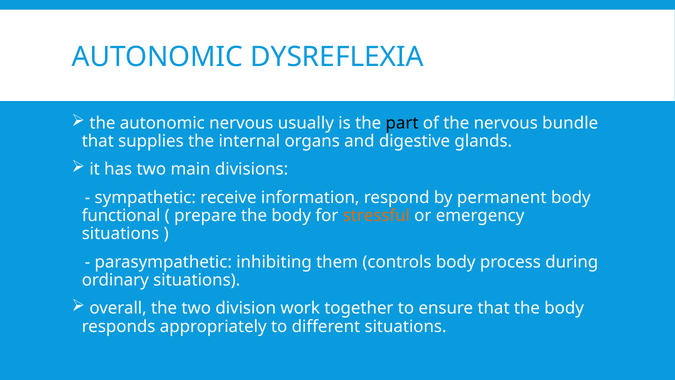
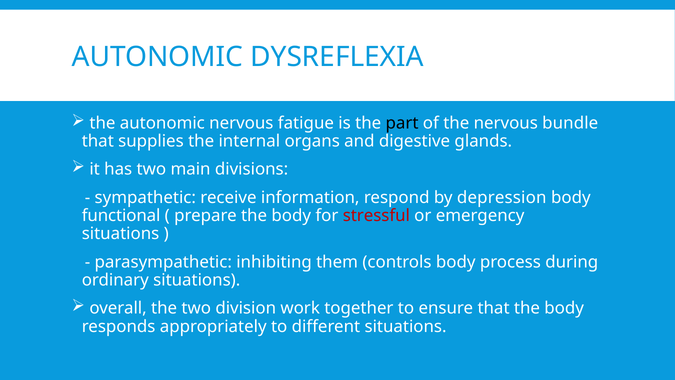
usually: usually -> fatigue
permanent: permanent -> depression
stressful colour: orange -> red
